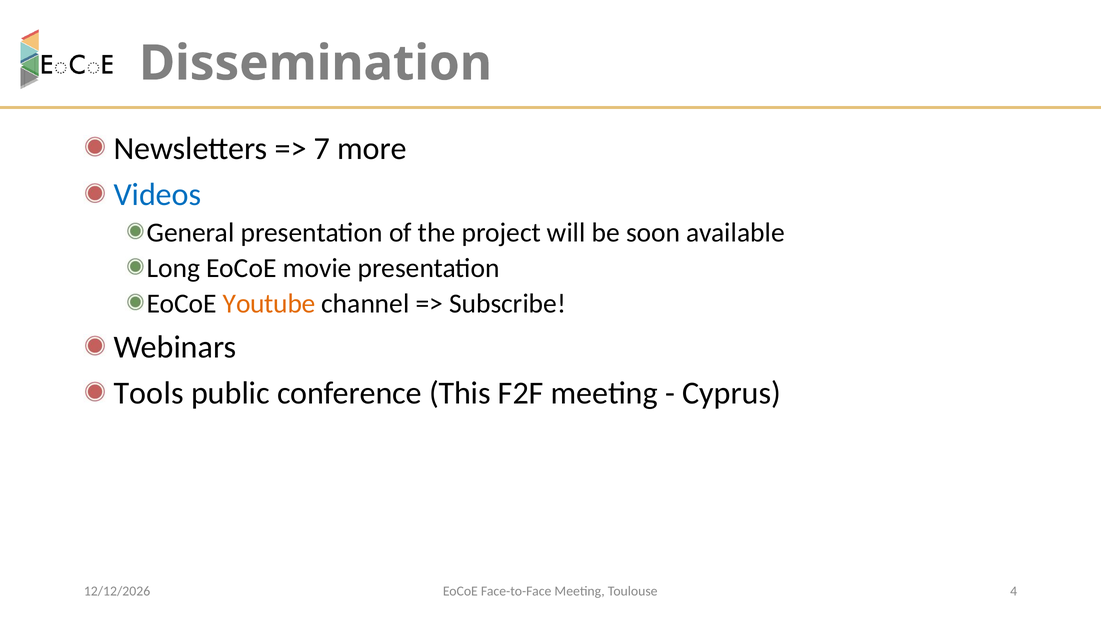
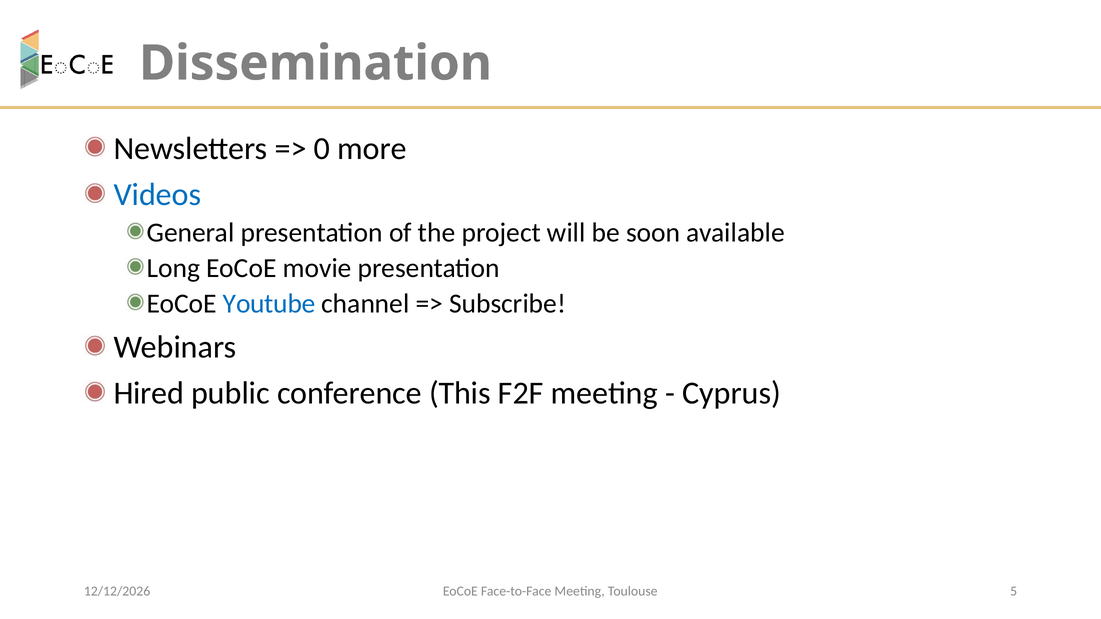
7: 7 -> 0
Youtube colour: orange -> blue
Tools: Tools -> Hired
4: 4 -> 5
